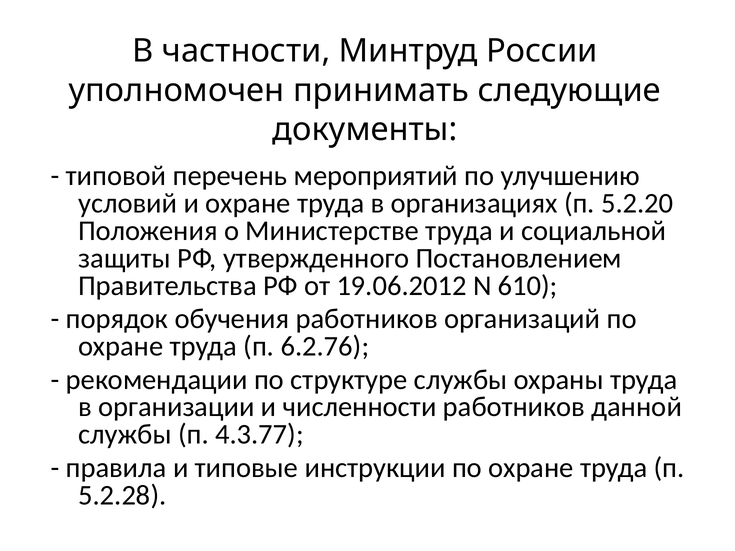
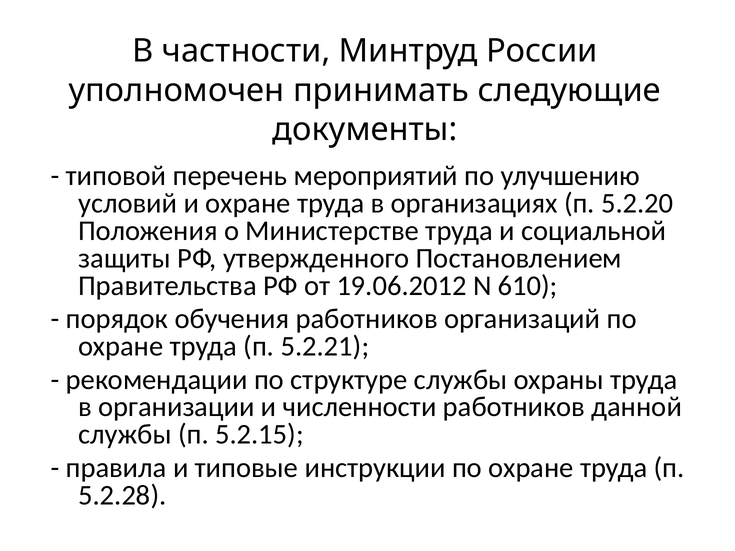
6.2.76: 6.2.76 -> 5.2.21
4.3.77: 4.3.77 -> 5.2.15
